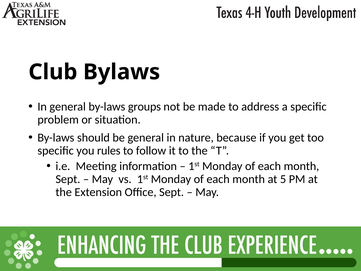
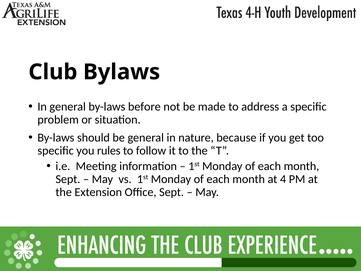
groups: groups -> before
5: 5 -> 4
